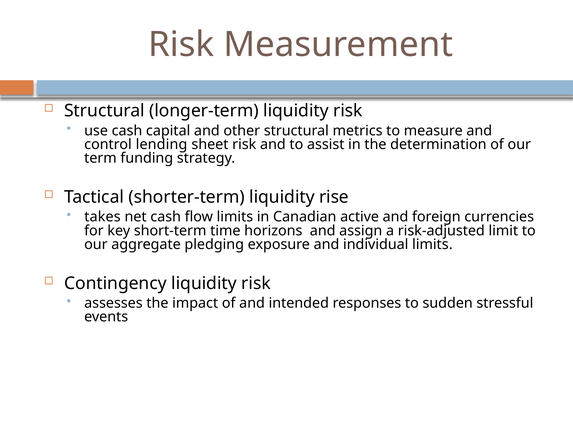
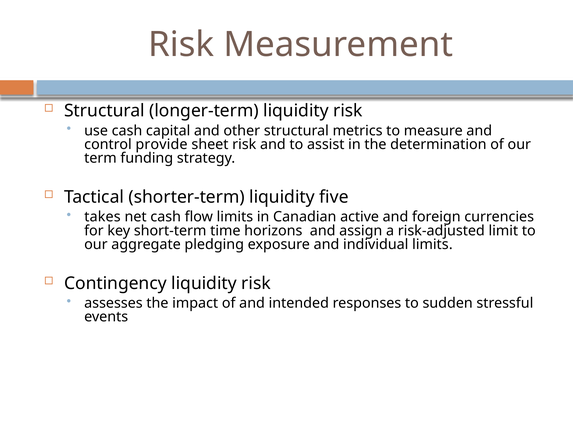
lending: lending -> provide
rise: rise -> five
